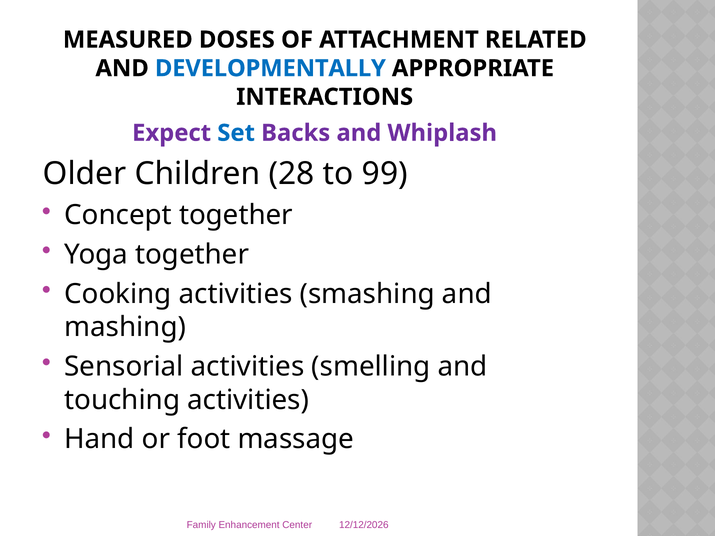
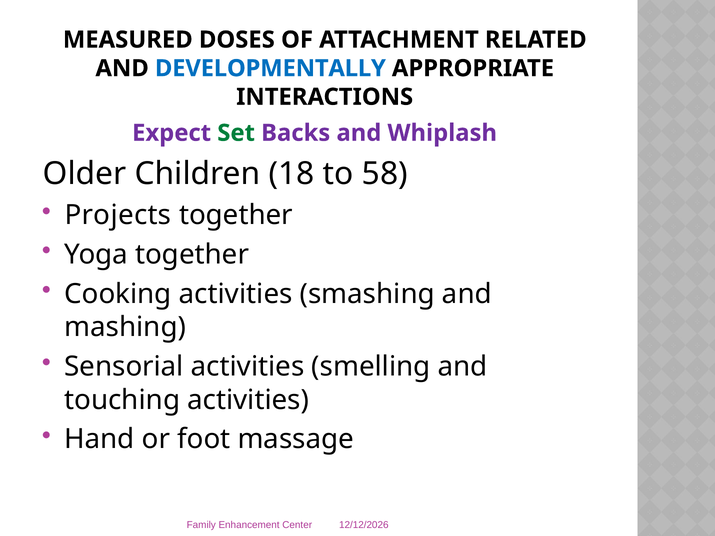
Set colour: blue -> green
28: 28 -> 18
99: 99 -> 58
Concept: Concept -> Projects
